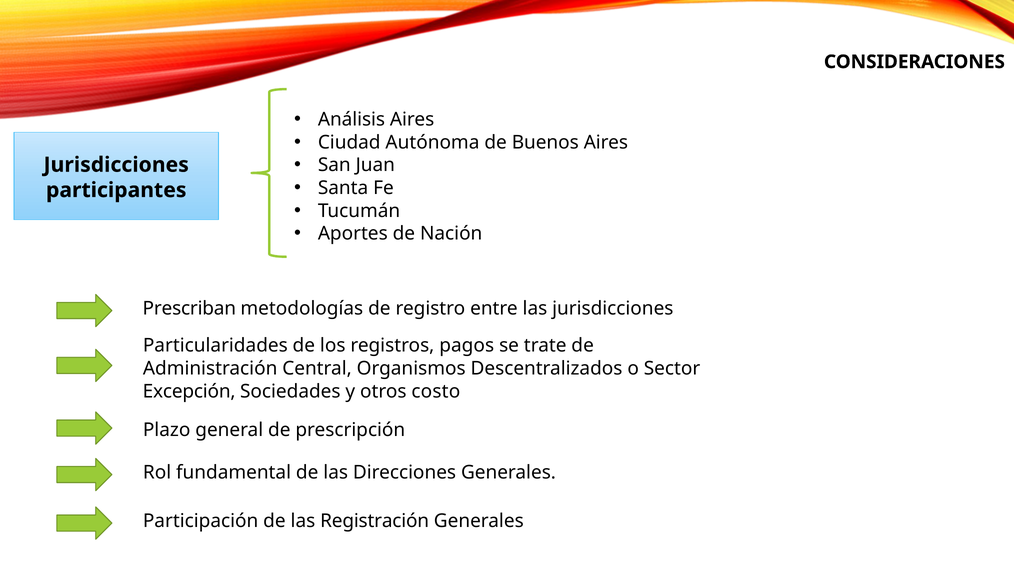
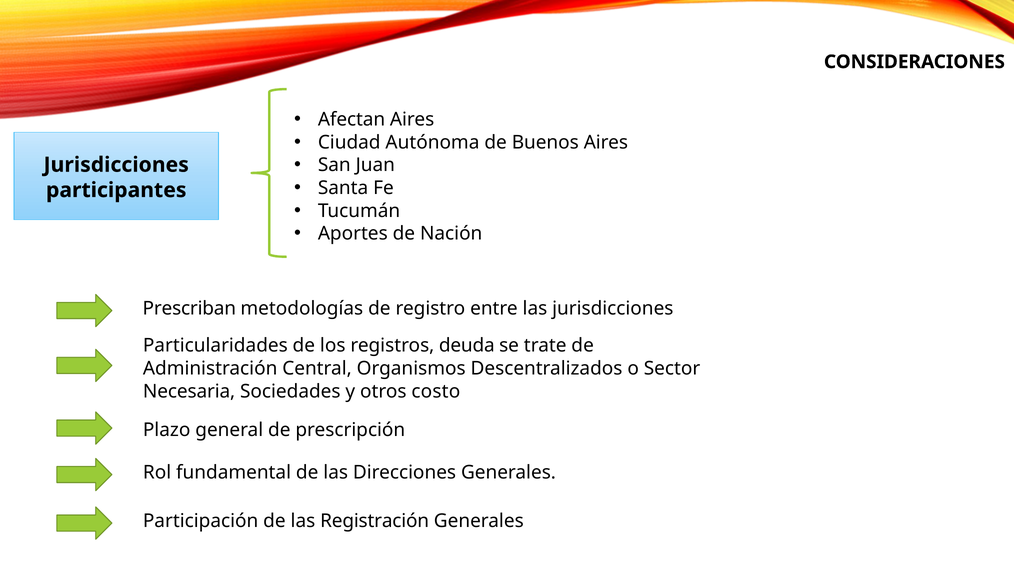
Análisis: Análisis -> Afectan
pagos: pagos -> deuda
Excepción: Excepción -> Necesaria
